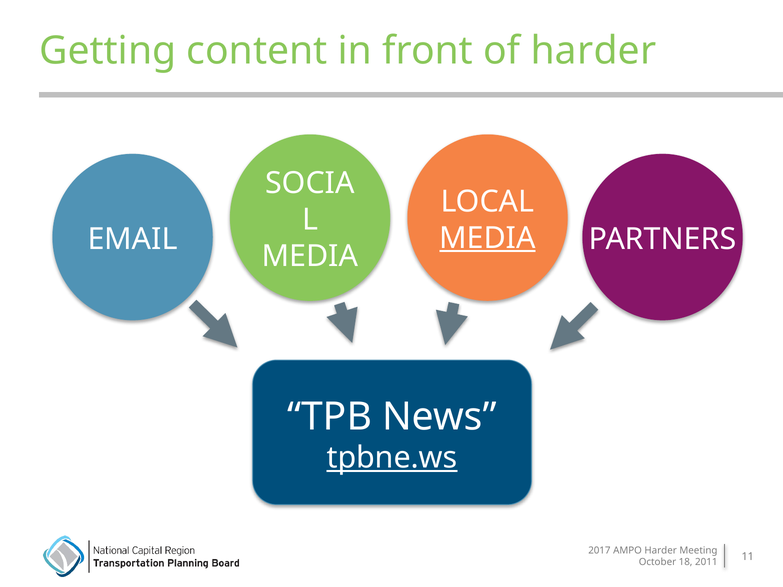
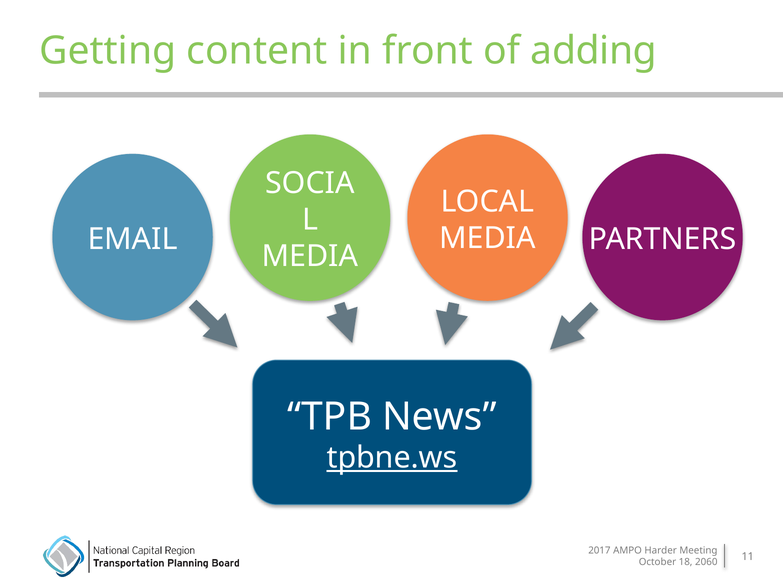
of harder: harder -> adding
MEDIA at (488, 238) underline: present -> none
2011: 2011 -> 2060
